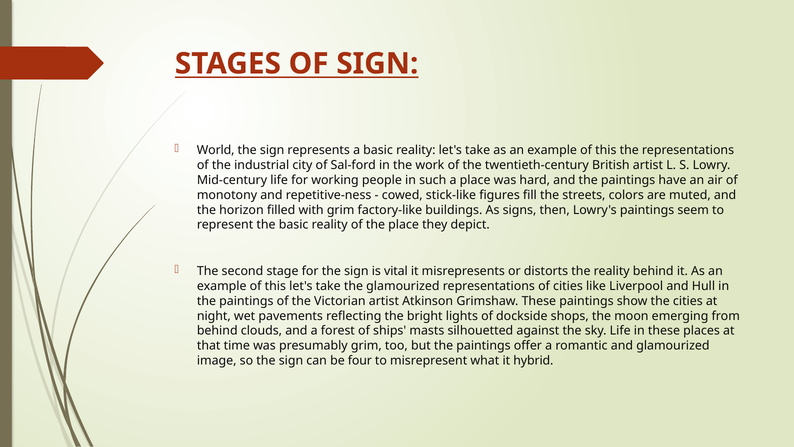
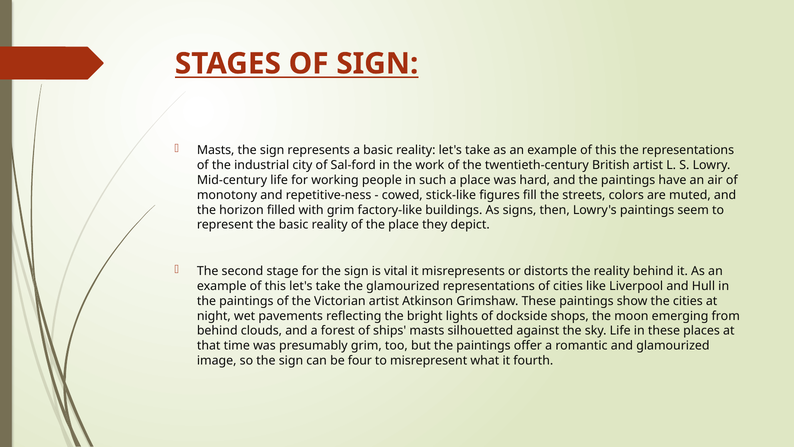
World at (216, 150): World -> Masts
hybrid: hybrid -> fourth
